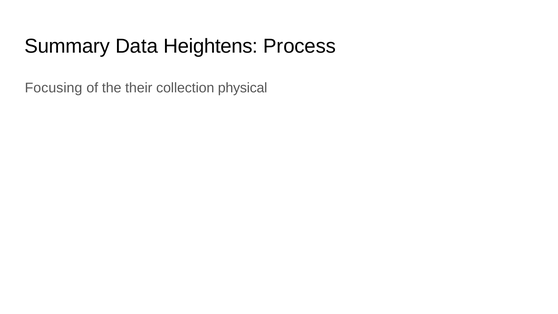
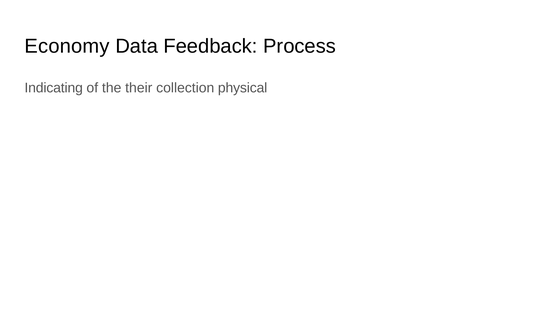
Summary: Summary -> Economy
Heightens: Heightens -> Feedback
Focusing: Focusing -> Indicating
